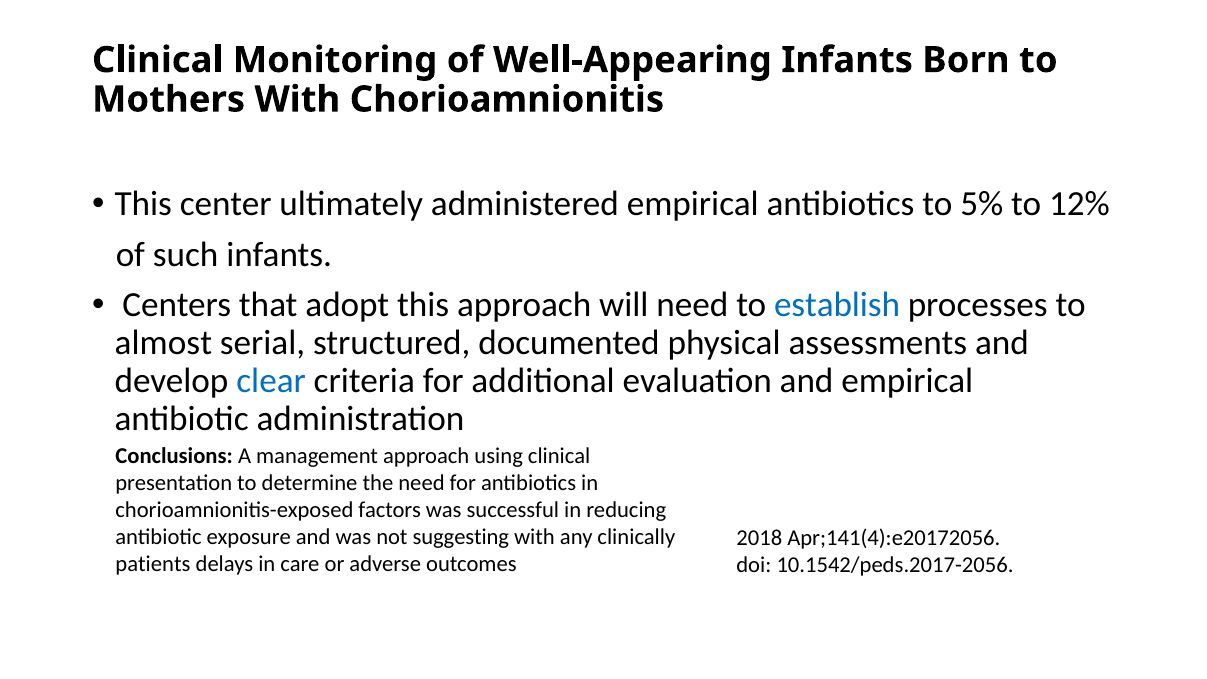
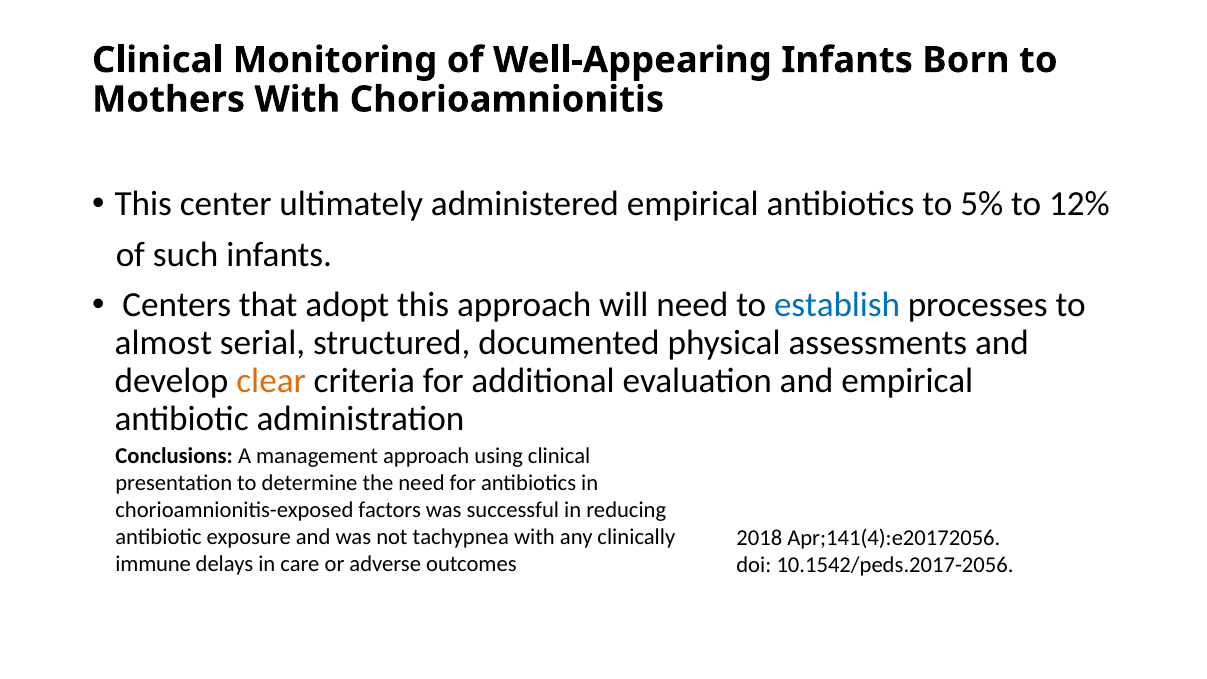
clear colour: blue -> orange
suggesting: suggesting -> tachypnea
patients: patients -> immune
